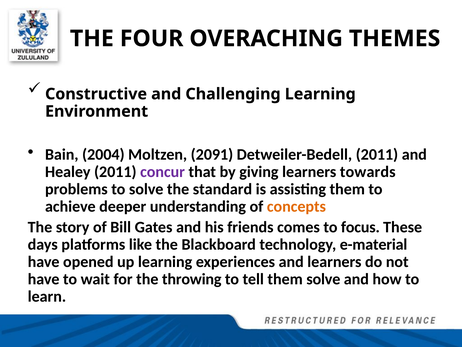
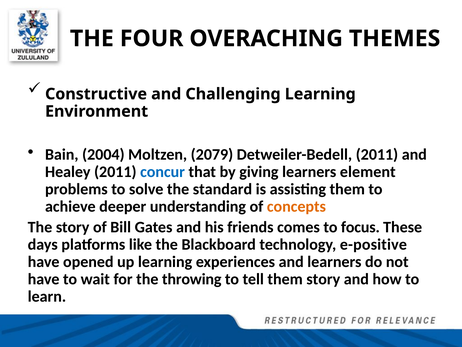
2091: 2091 -> 2079
concur colour: purple -> blue
towards: towards -> element
e-material: e-material -> e-positive
them solve: solve -> story
